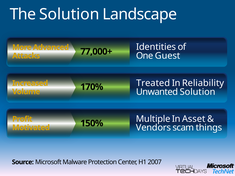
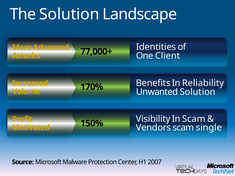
Guest: Guest -> Client
Treated: Treated -> Benefits
Multiple: Multiple -> Visibility
In Asset: Asset -> Scam
things: things -> single
